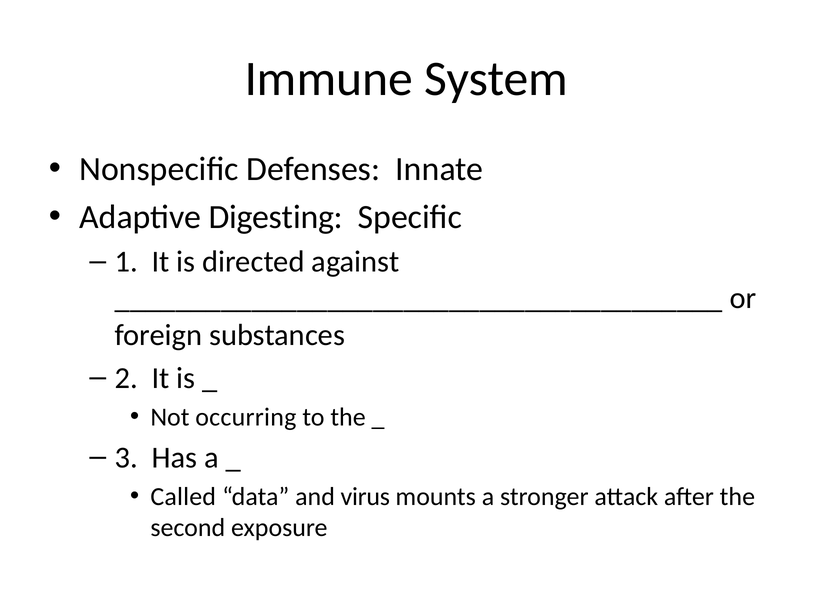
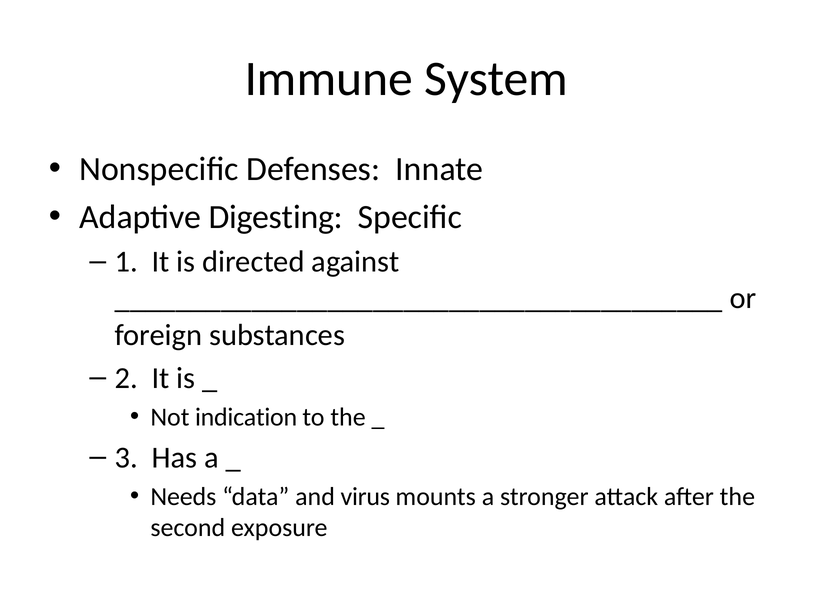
occurring: occurring -> indication
Called: Called -> Needs
